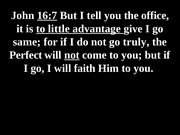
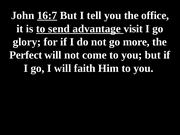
little: little -> send
give: give -> visit
same: same -> glory
truly: truly -> more
not at (72, 55) underline: present -> none
